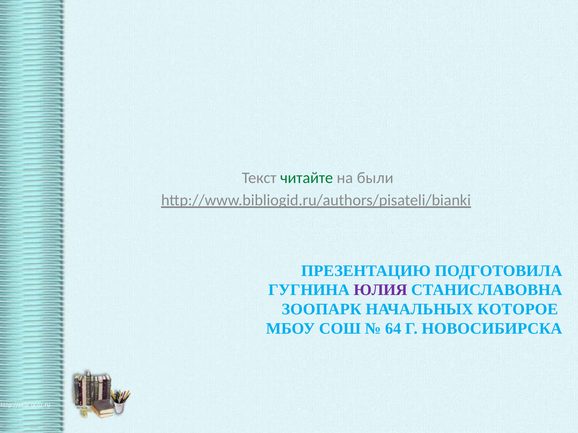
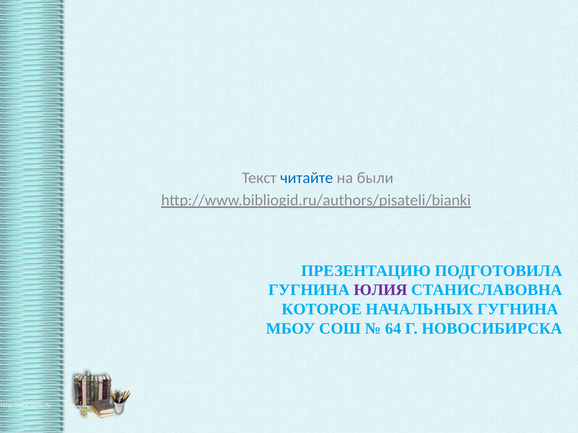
читайте colour: green -> blue
ЗООПАРК: ЗООПАРК -> КОТОРОЕ
НАЧАЛЬНЫХ КОТОРОЕ: КОТОРОЕ -> ГУГНИНА
